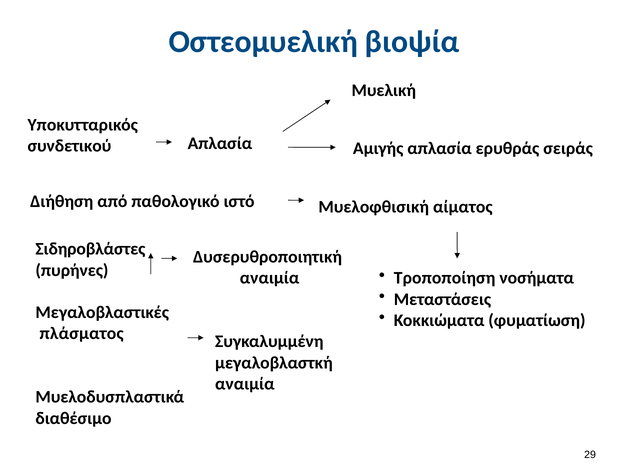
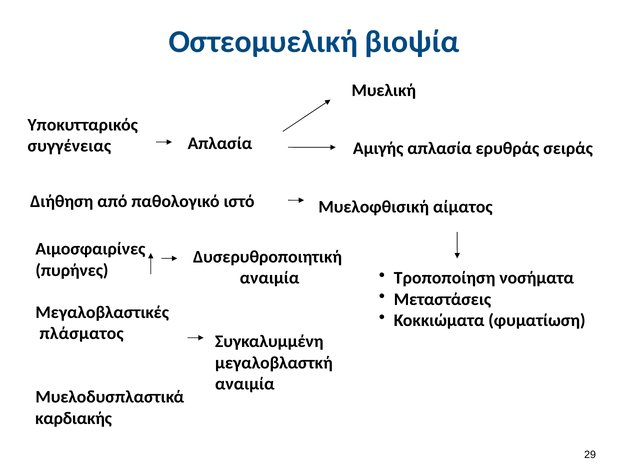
συνδετικού: συνδετικού -> συγγένειας
Σιδηροβλάστες: Σιδηροβλάστες -> Αιμοσφαιρίνες
διαθέσιμο: διαθέσιμο -> καρδιακής
